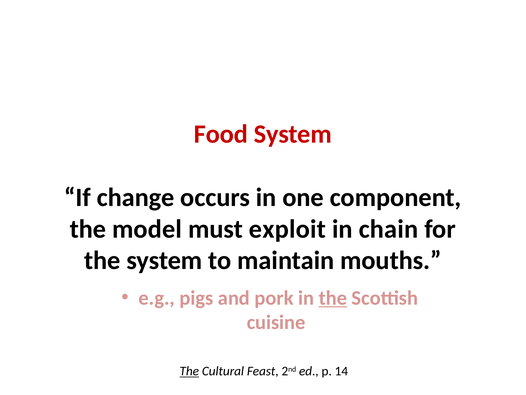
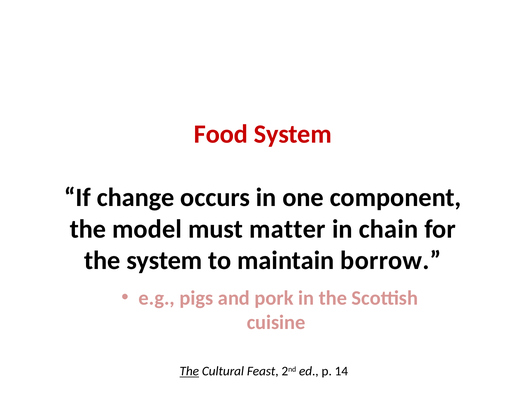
exploit: exploit -> matter
mouths: mouths -> borrow
the at (333, 298) underline: present -> none
